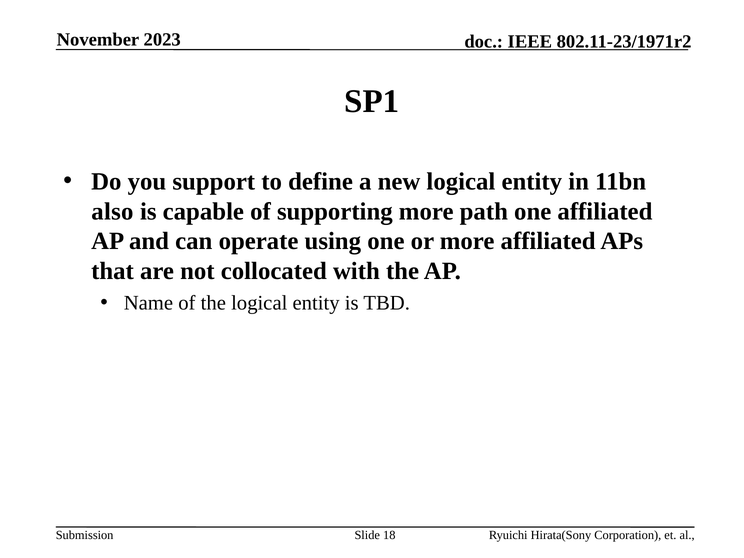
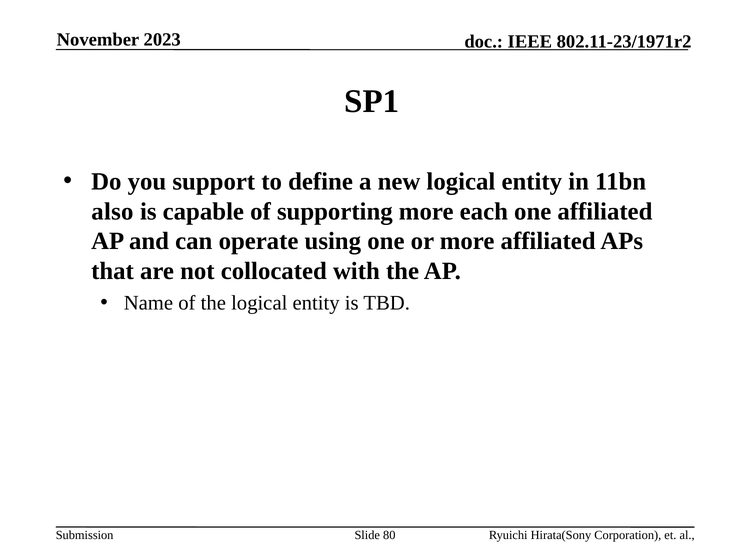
path: path -> each
18: 18 -> 80
